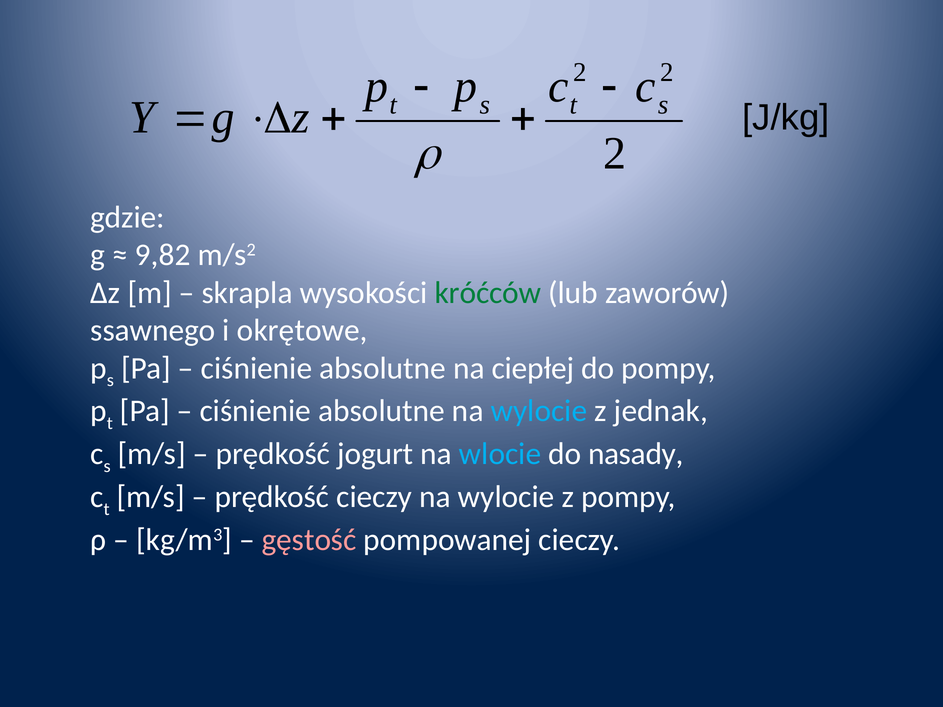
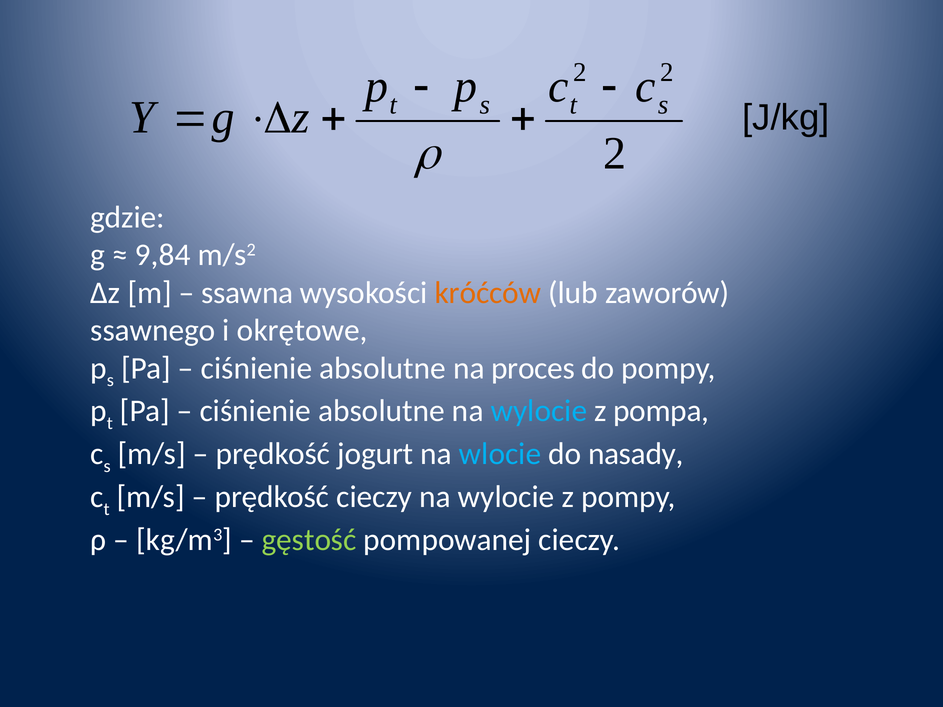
9,82: 9,82 -> 9,84
skrapla: skrapla -> ssawna
króćców colour: green -> orange
ciepłej: ciepłej -> proces
jednak: jednak -> pompa
gęstość colour: pink -> light green
